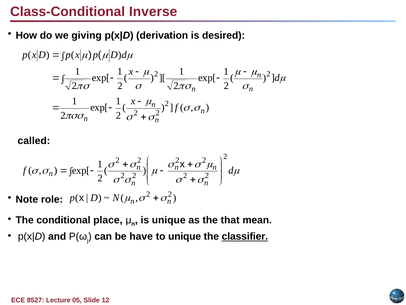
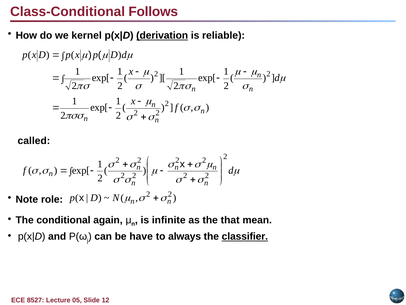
Inverse: Inverse -> Follows
giving: giving -> kernel
derivation underline: none -> present
desired: desired -> reliable
place: place -> again
is unique: unique -> infinite
to unique: unique -> always
